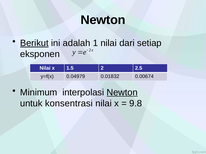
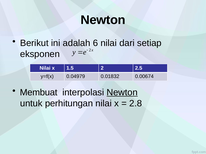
Berikut underline: present -> none
1: 1 -> 6
Minimum: Minimum -> Membuat
konsentrasi: konsentrasi -> perhitungan
9.8: 9.8 -> 2.8
